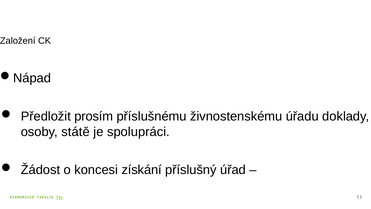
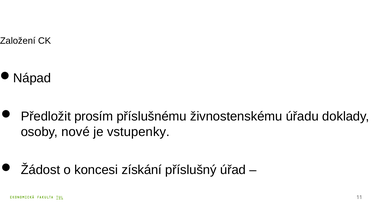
státě: státě -> nové
spolupráci: spolupráci -> vstupenky
